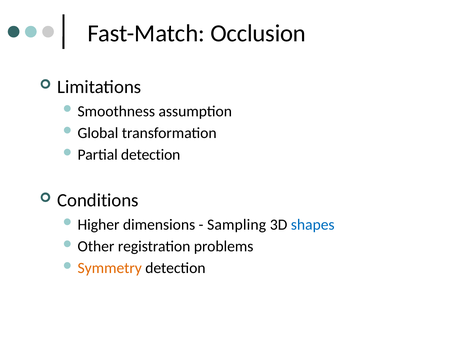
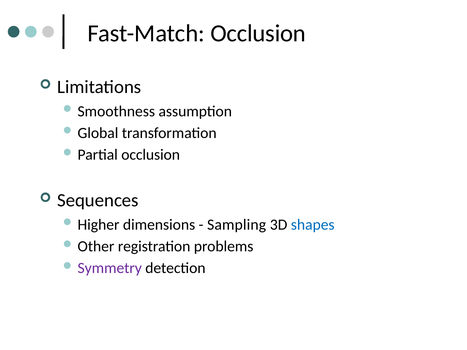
Partial detection: detection -> occlusion
Conditions: Conditions -> Sequences
Symmetry colour: orange -> purple
